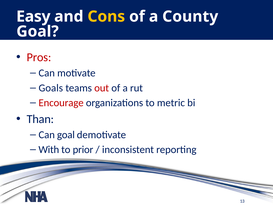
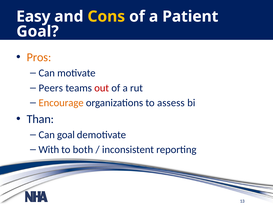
County: County -> Patient
Pros colour: red -> orange
Goals: Goals -> Peers
Encourage colour: red -> orange
metric: metric -> assess
prior: prior -> both
